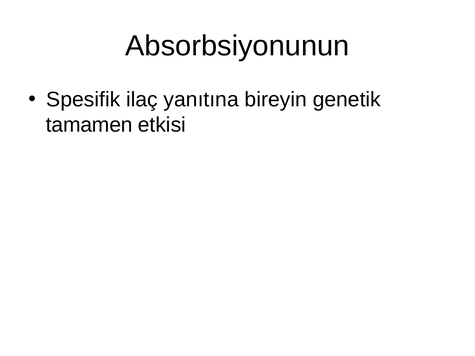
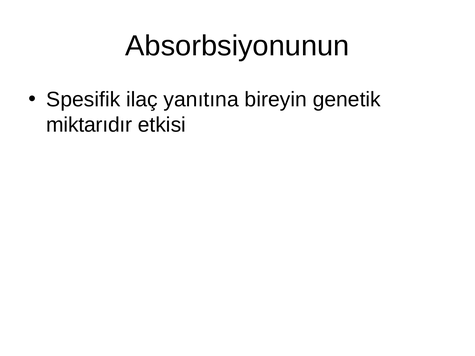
tamamen: tamamen -> miktarıdır
